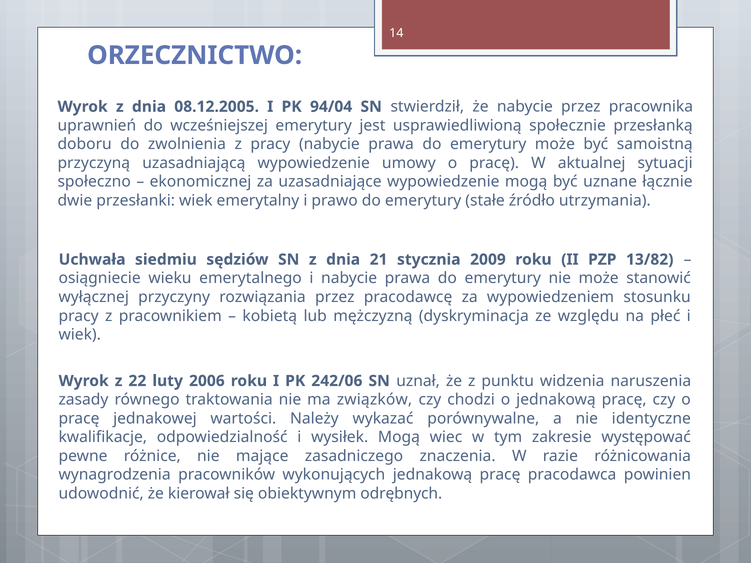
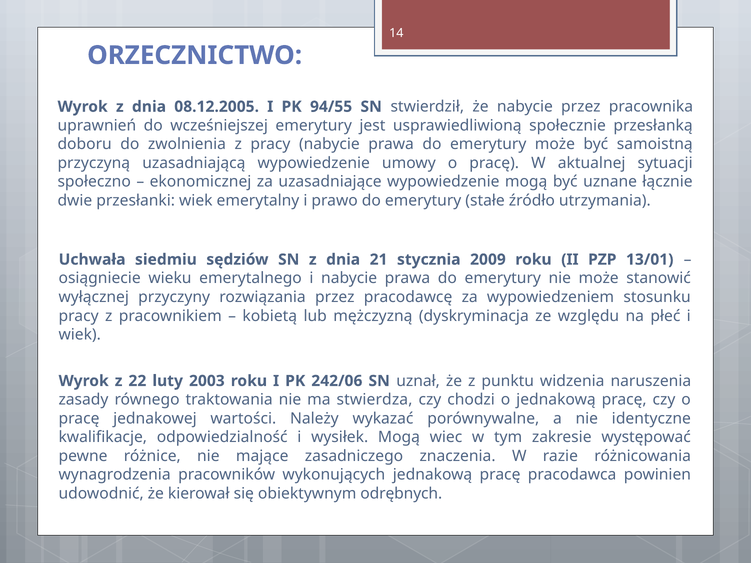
94/04: 94/04 -> 94/55
13/82: 13/82 -> 13/01
2006: 2006 -> 2003
związków: związków -> stwierdza
